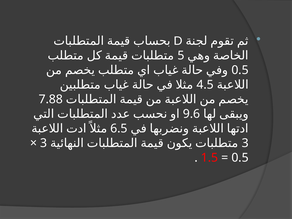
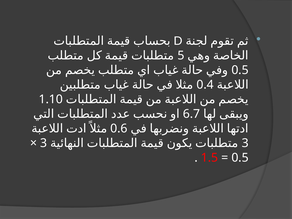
4.5: 4.5 -> 0.4
7.88: 7.88 -> 1.10
9.6: 9.6 -> 6.7
6.5: 6.5 -> 0.6
